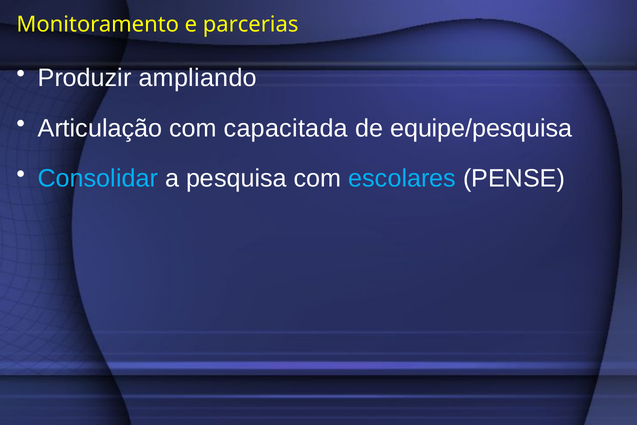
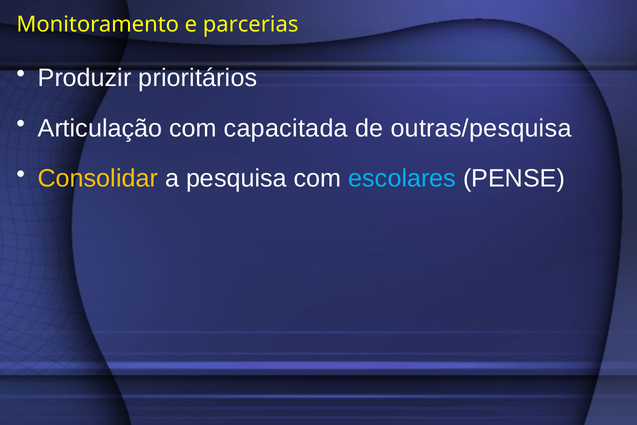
ampliando: ampliando -> prioritários
equipe/pesquisa: equipe/pesquisa -> outras/pesquisa
Consolidar colour: light blue -> yellow
